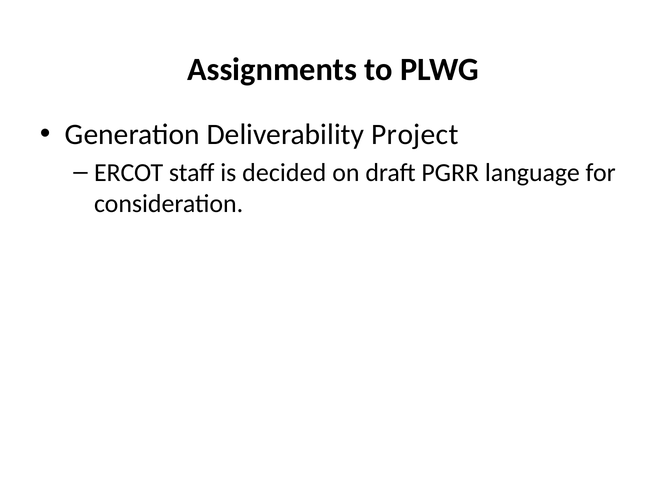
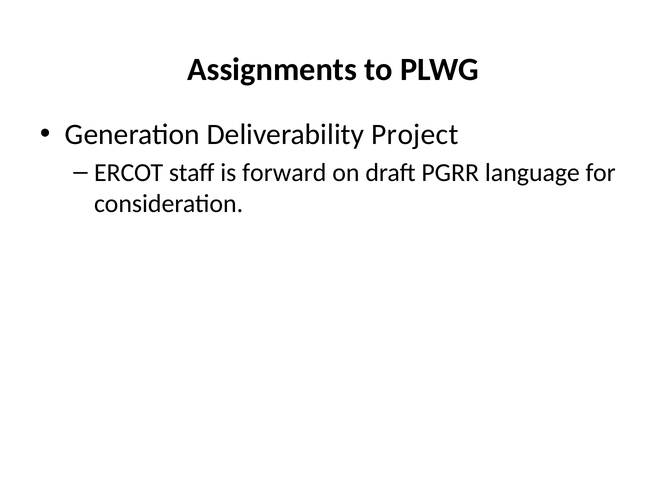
decided: decided -> forward
